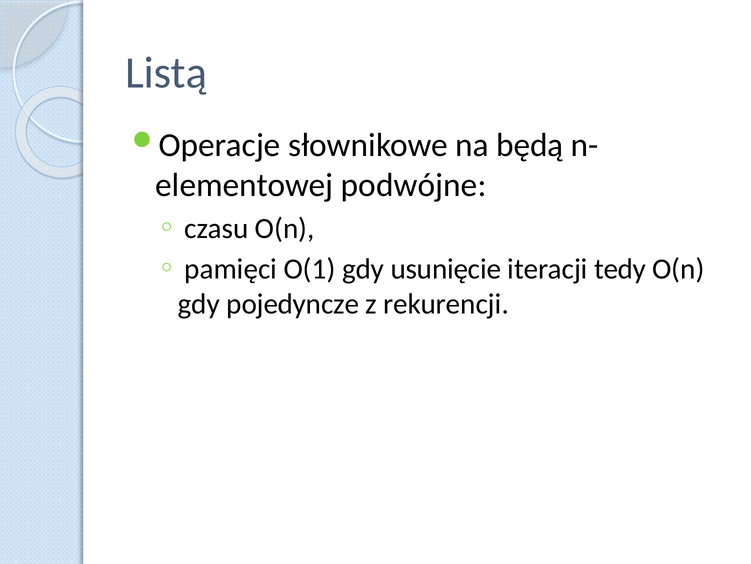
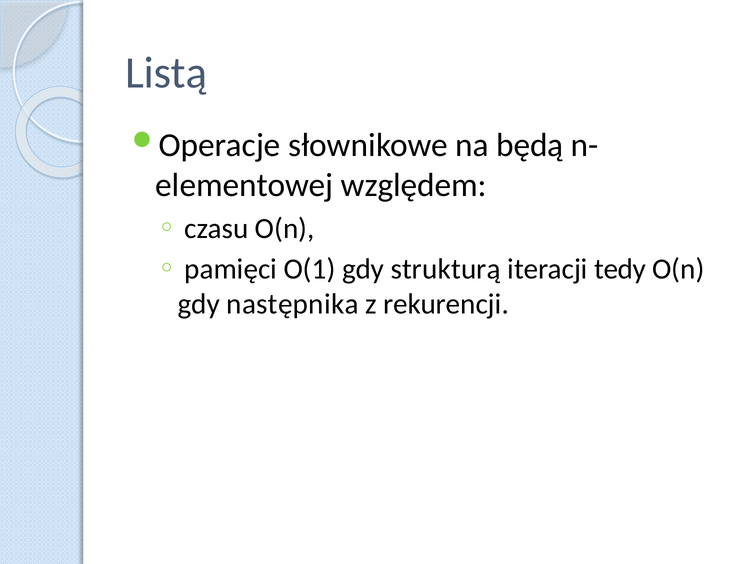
podwójne: podwójne -> względem
usunięcie: usunięcie -> strukturą
pojedyncze: pojedyncze -> następnika
